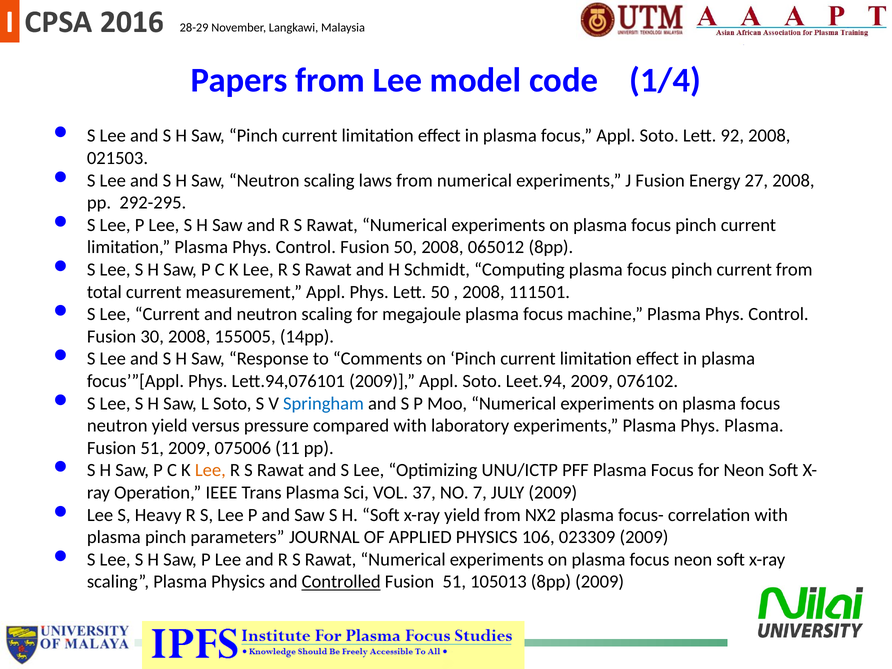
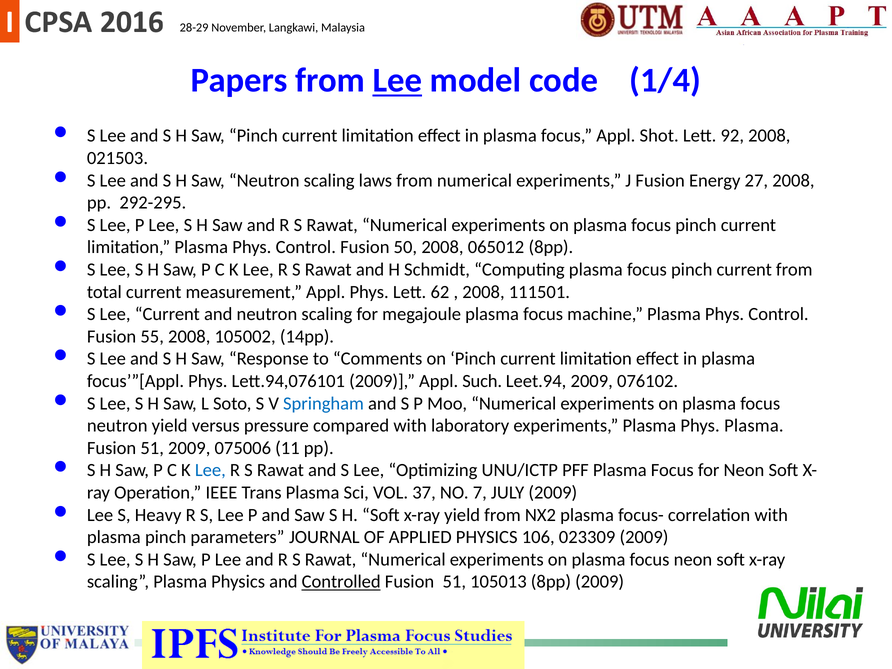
Lee at (397, 80) underline: none -> present
focus Appl Soto: Soto -> Shot
Lett 50: 50 -> 62
30: 30 -> 55
155005: 155005 -> 105002
2009 Appl Soto: Soto -> Such
Lee at (210, 470) colour: orange -> blue
